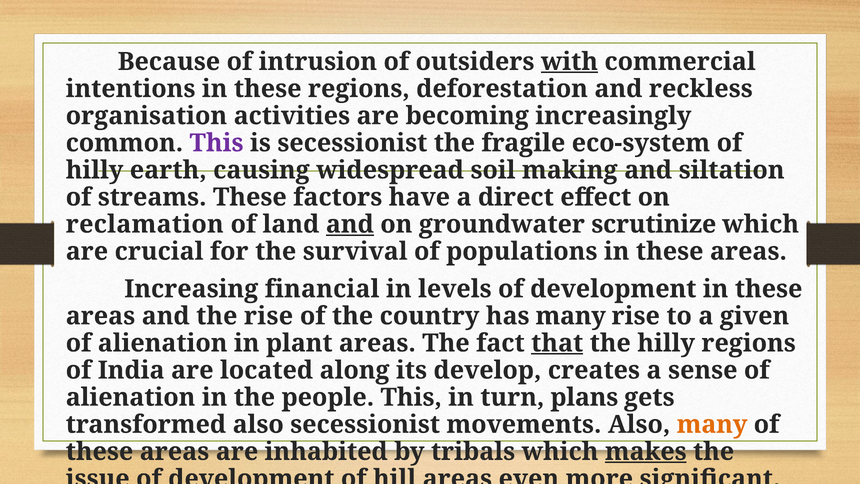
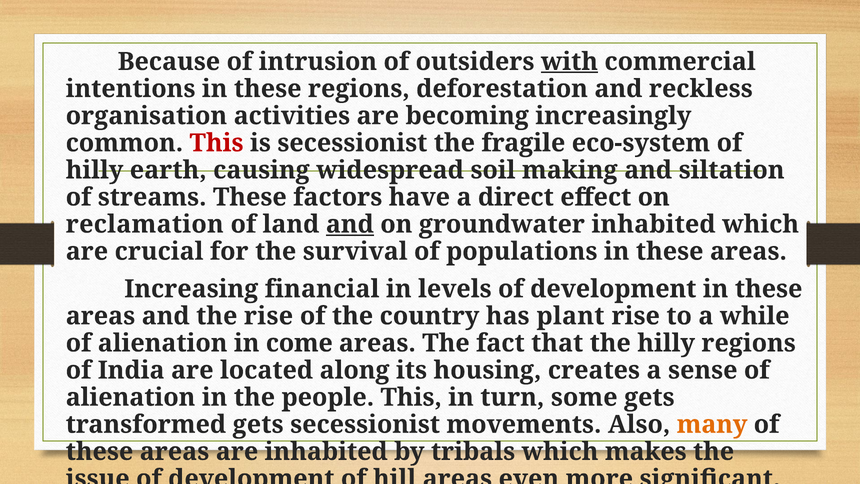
This at (217, 143) colour: purple -> red
groundwater scrutinize: scrutinize -> inhabited
has many: many -> plant
given: given -> while
plant: plant -> come
that underline: present -> none
develop: develop -> housing
plans: plans -> some
transformed also: also -> gets
makes underline: present -> none
